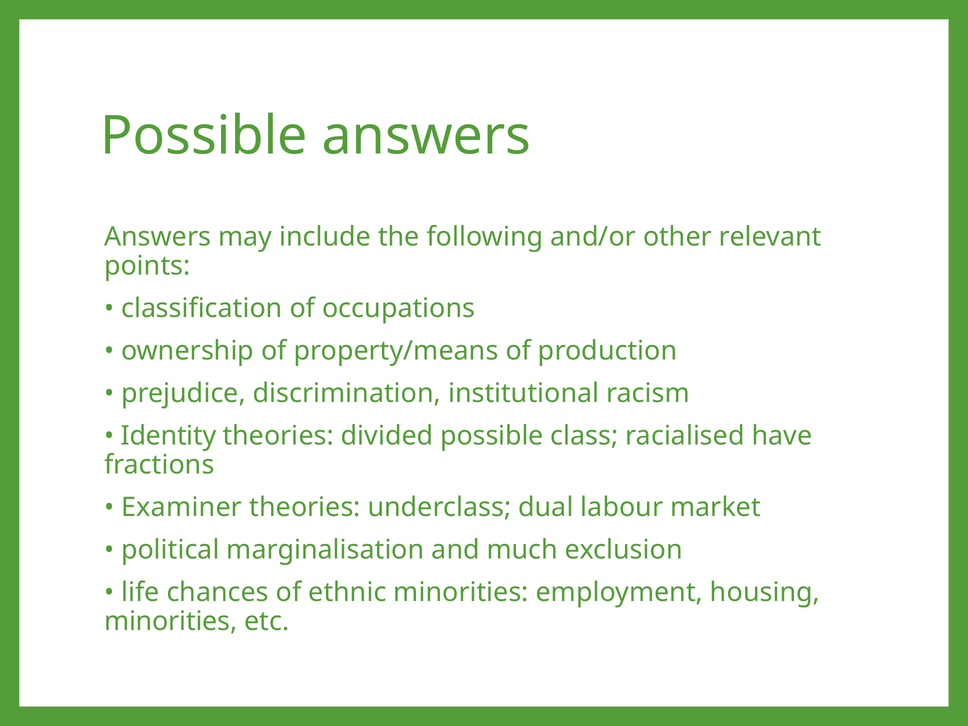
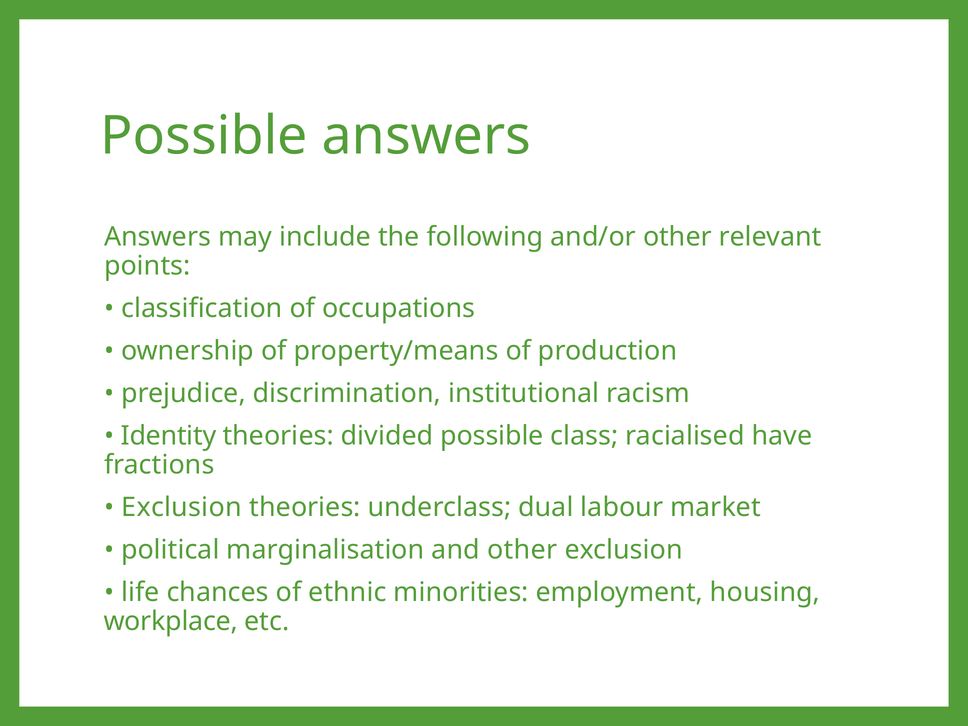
Examiner at (182, 508): Examiner -> Exclusion
and much: much -> other
minorities at (171, 622): minorities -> workplace
